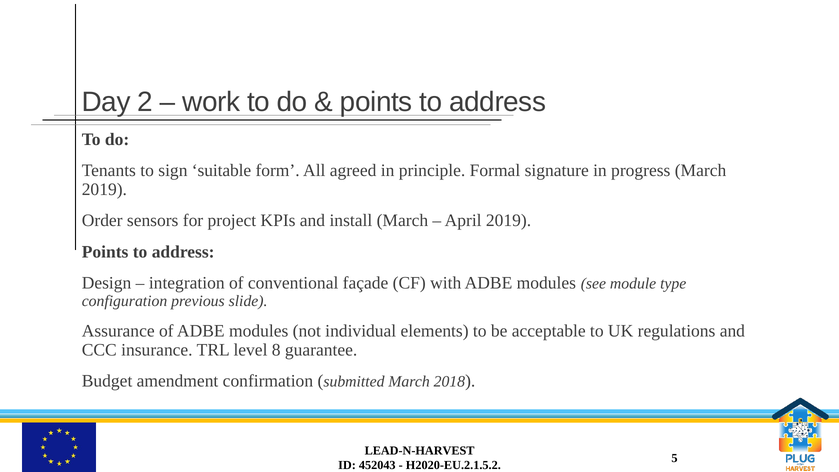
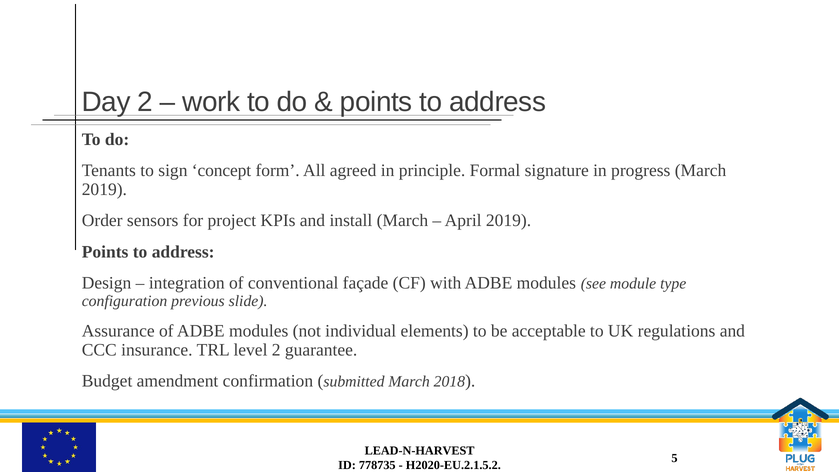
suitable: suitable -> concept
level 8: 8 -> 2
452043: 452043 -> 778735
